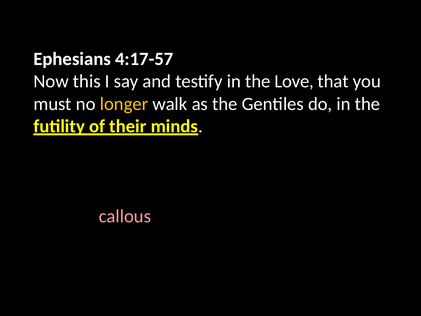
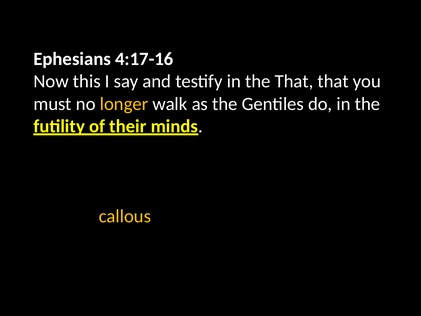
4:17-57: 4:17-57 -> 4:17-16
the Love: Love -> That
callous colour: pink -> yellow
